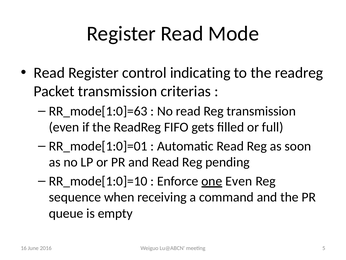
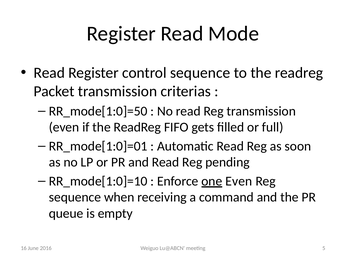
control indicating: indicating -> sequence
RR_mode[1:0]=63: RR_mode[1:0]=63 -> RR_mode[1:0]=50
